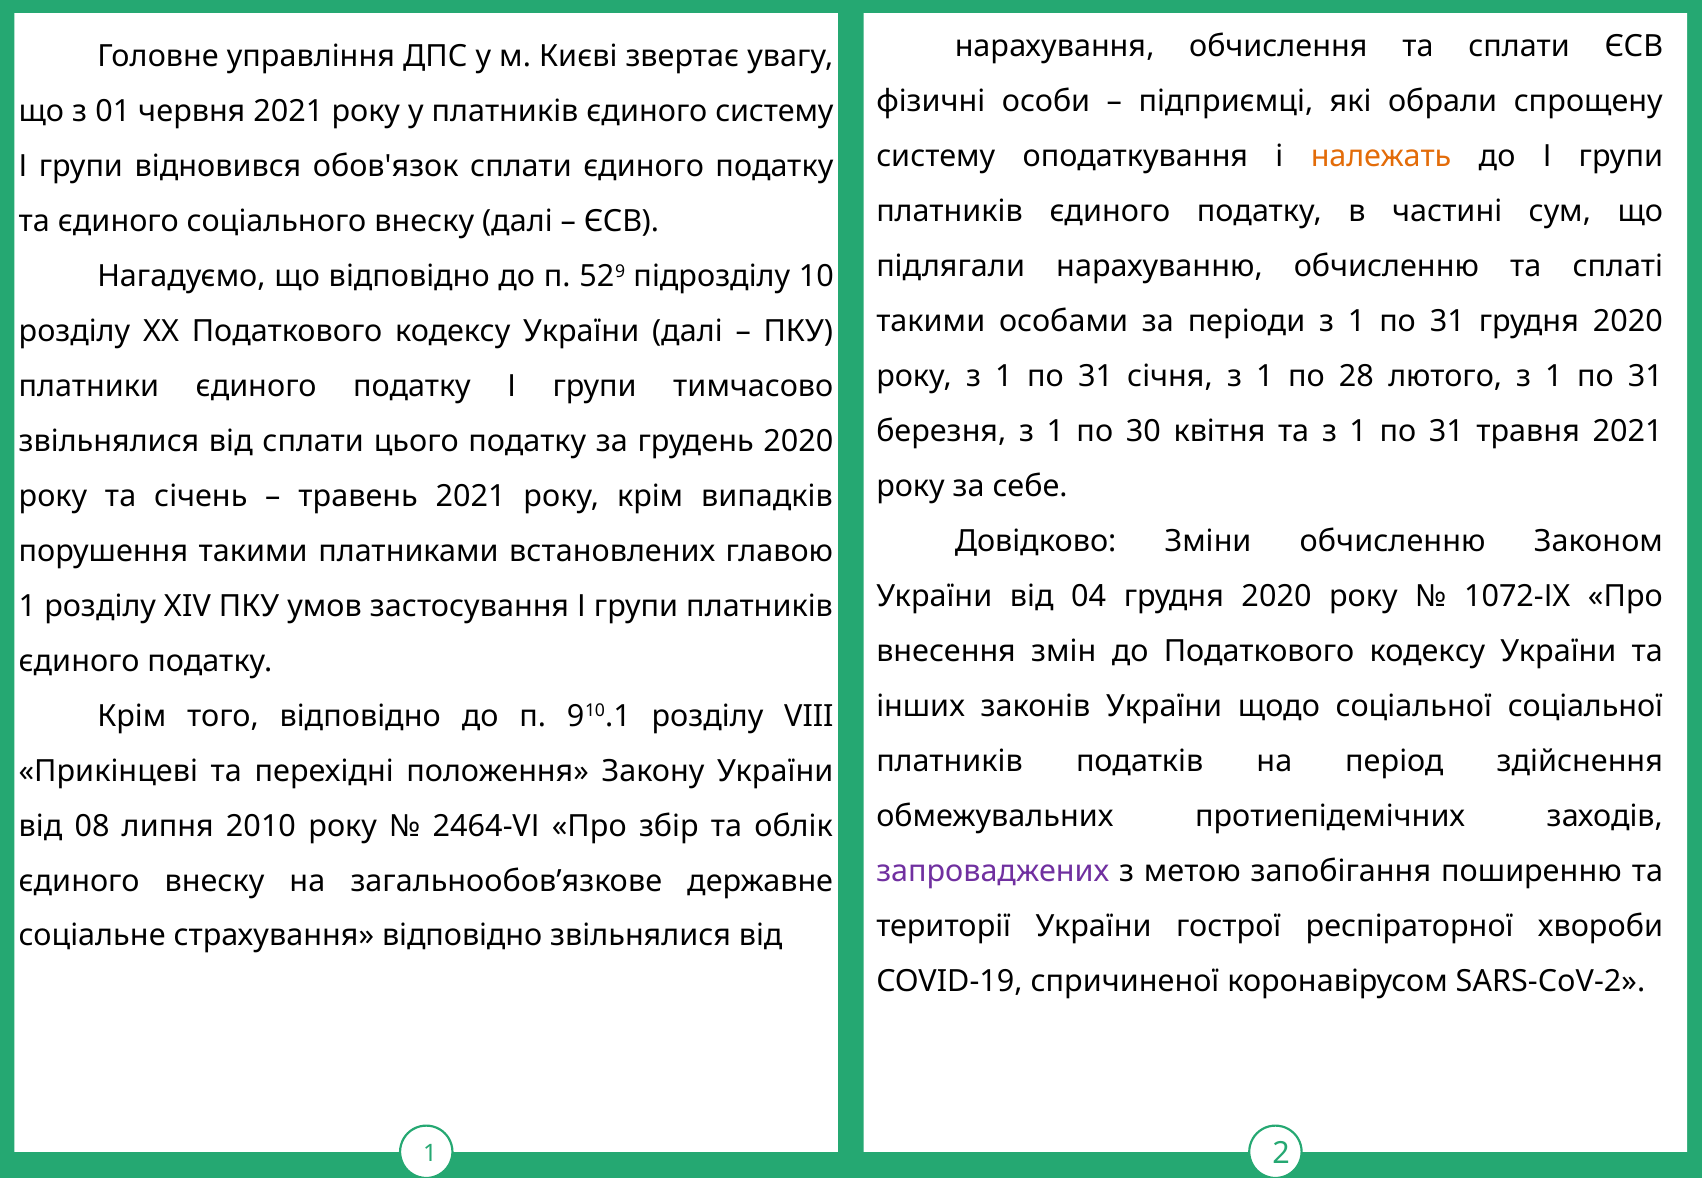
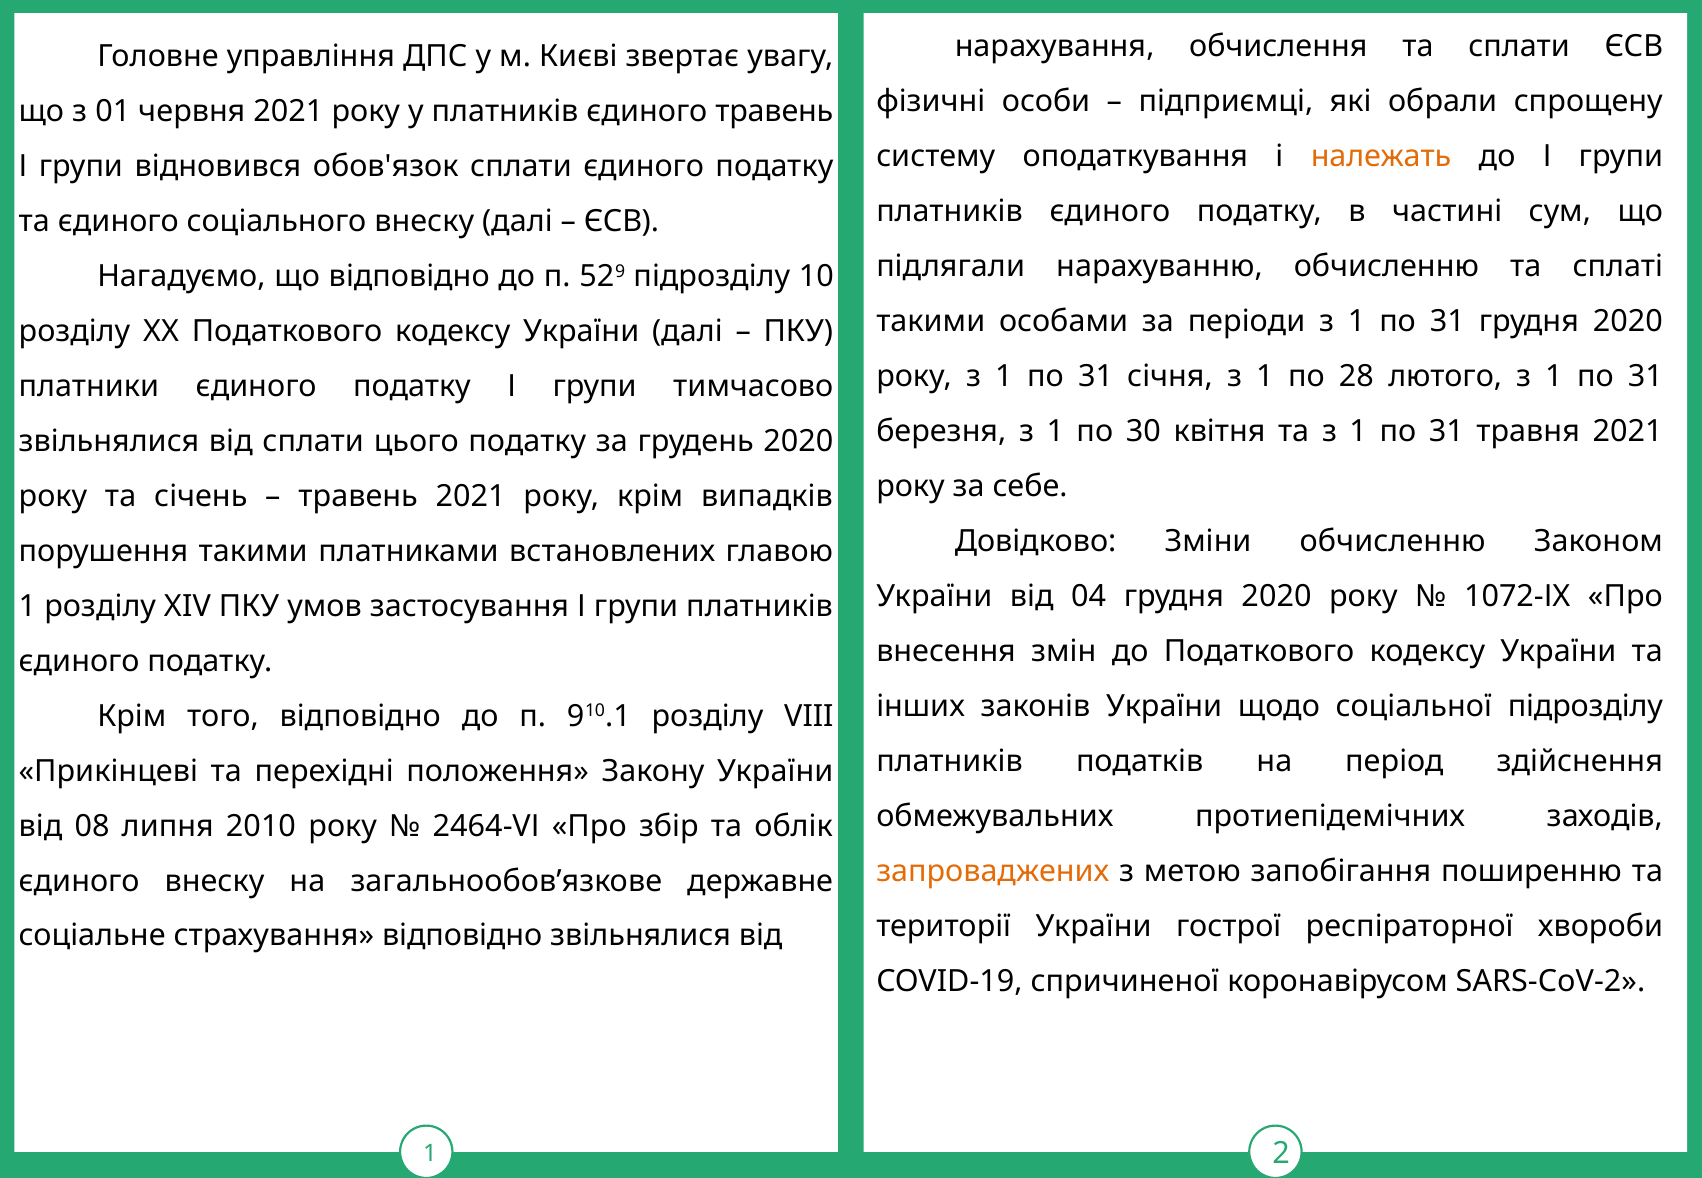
єдиного систему: систему -> травень
соціальної соціальної: соціальної -> підрозділу
запроваджених colour: purple -> orange
